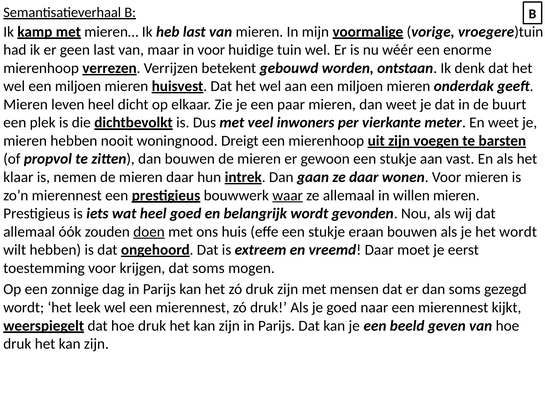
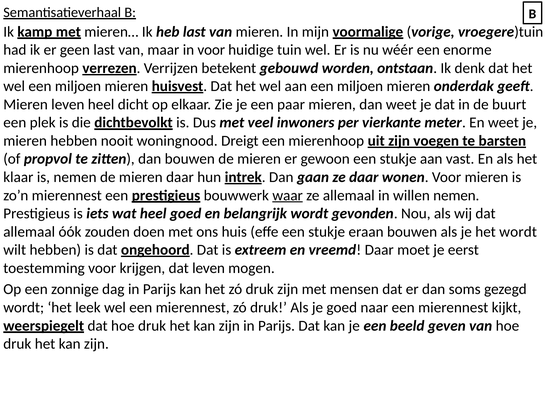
willen mieren: mieren -> nemen
doen underline: present -> none
dat soms: soms -> leven
